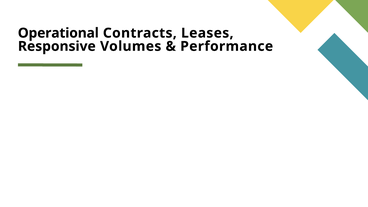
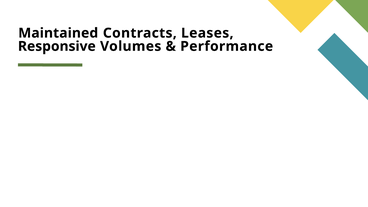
Operational: Operational -> Maintained
